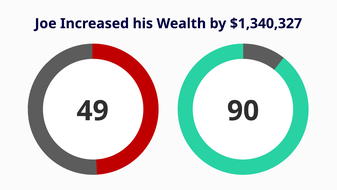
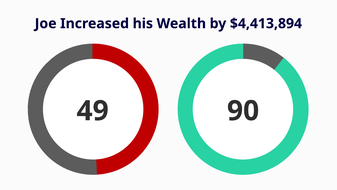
$1,340,327: $1,340,327 -> $4,413,894
